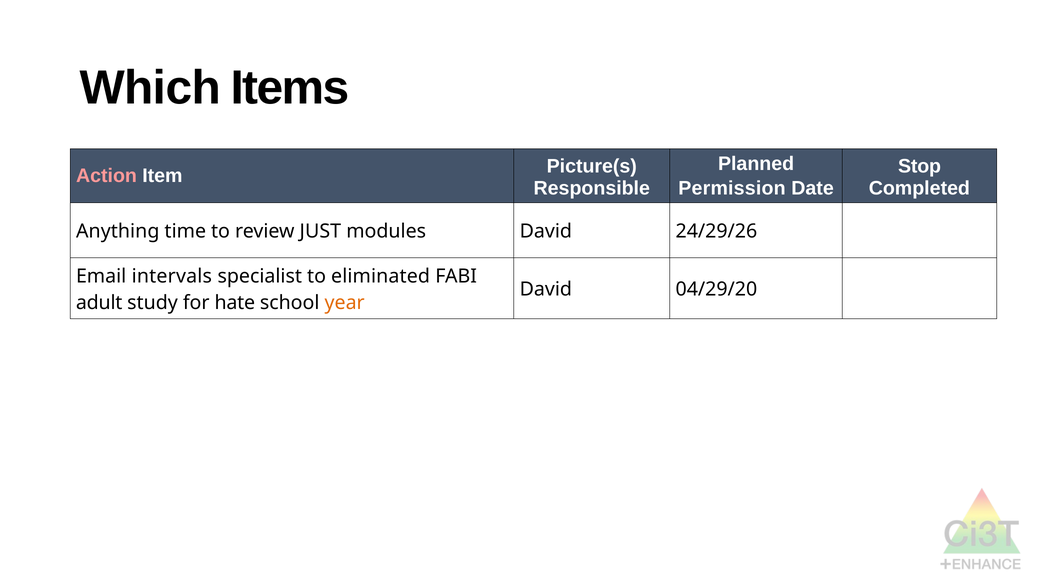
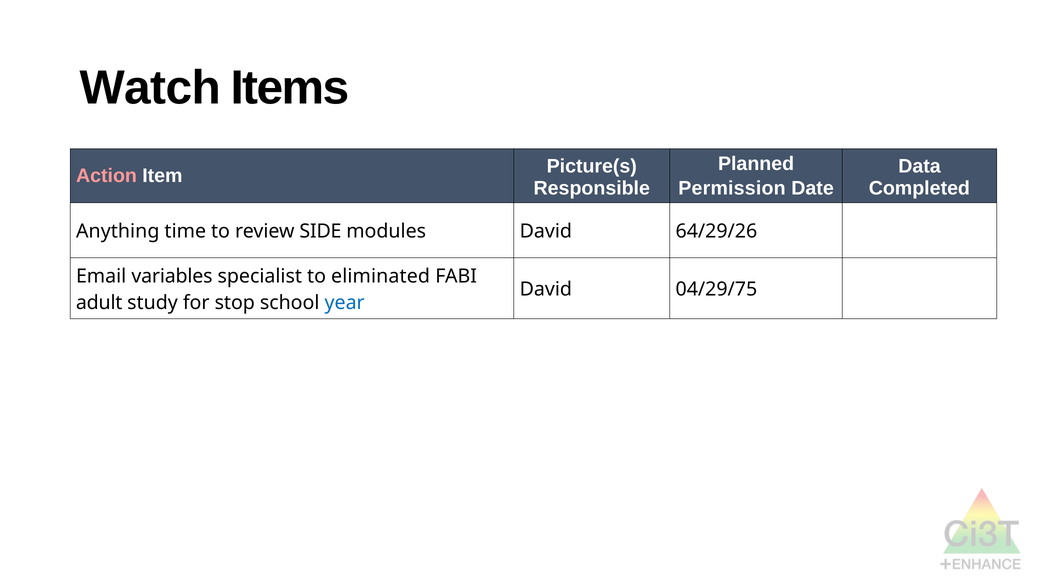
Which: Which -> Watch
Stop: Stop -> Data
JUST: JUST -> SIDE
24/29/26: 24/29/26 -> 64/29/26
intervals: intervals -> variables
04/29/20: 04/29/20 -> 04/29/75
hate: hate -> stop
year colour: orange -> blue
